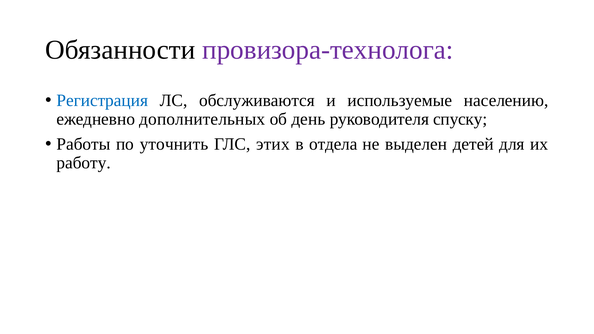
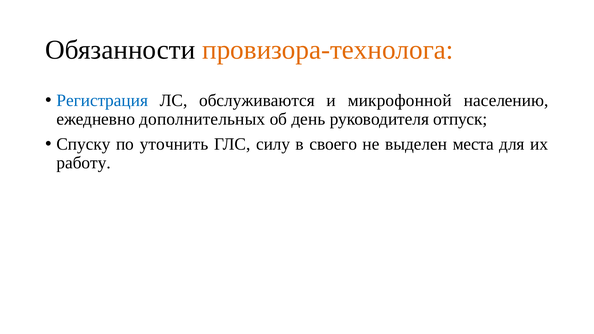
провизора-технолога colour: purple -> orange
используемые: используемые -> микрофонной
спуску: спуску -> отпуск
Работы: Работы -> Спуску
этих: этих -> силу
отдела: отдела -> своего
детей: детей -> места
